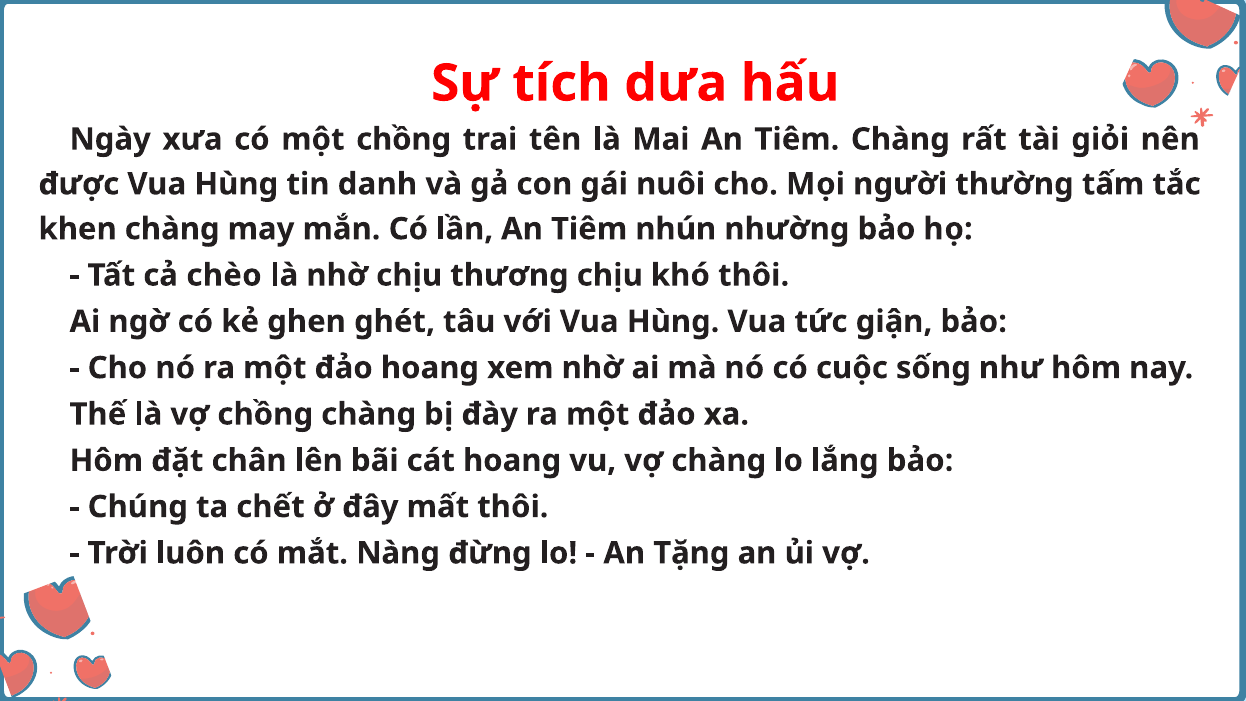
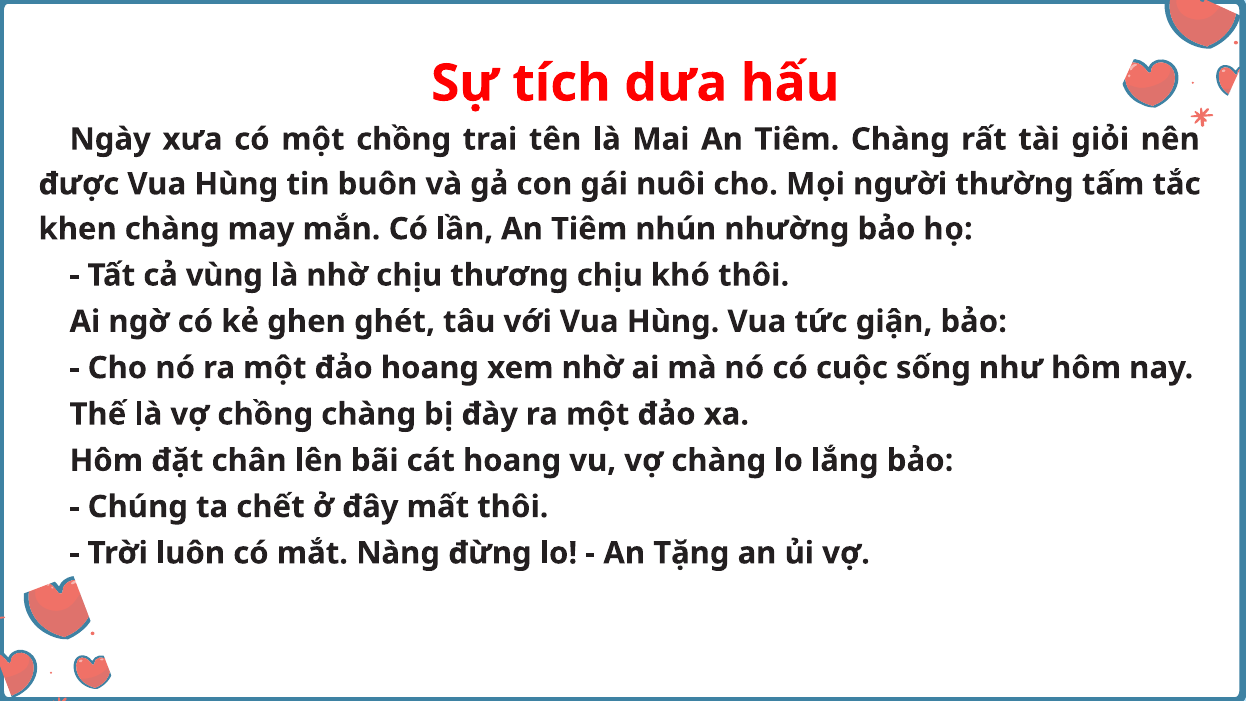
danh: danh -> buôn
chèo: chèo -> vùng
